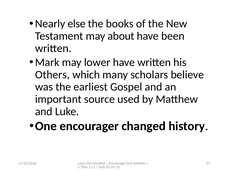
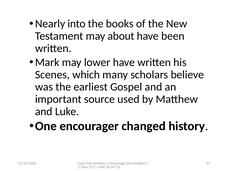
else: else -> into
Others: Others -> Scenes
